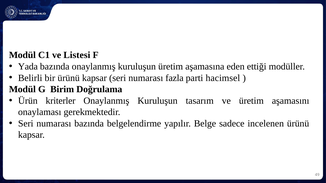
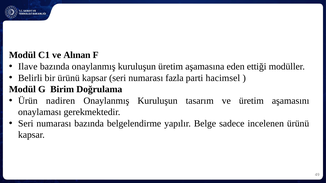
Listesi: Listesi -> Alınan
Yada: Yada -> Ilave
kriterler: kriterler -> nadiren
